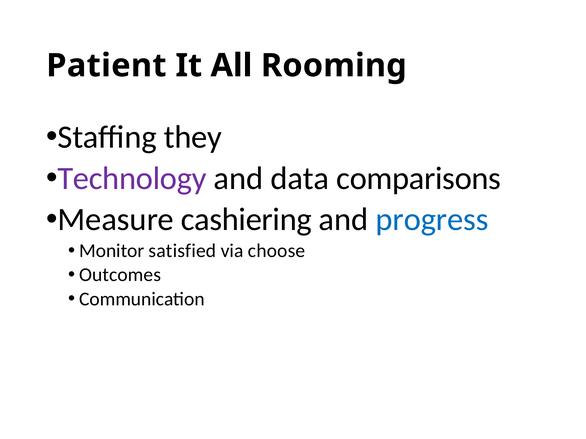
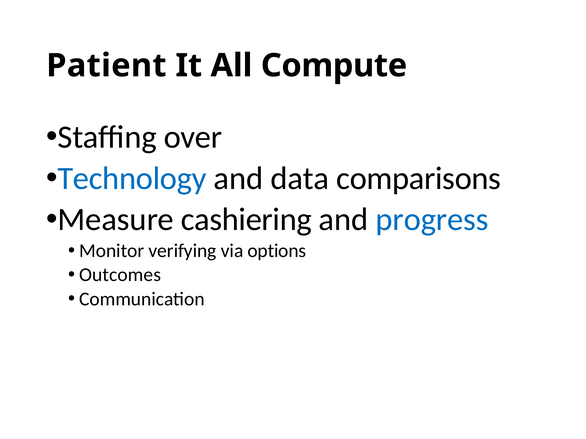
Rooming: Rooming -> Compute
they: they -> over
Technology colour: purple -> blue
satisfied: satisfied -> verifying
choose: choose -> options
